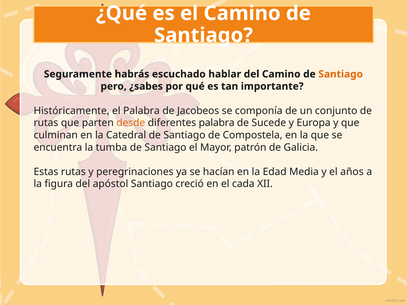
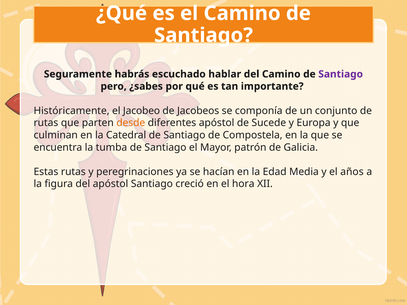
Santiago at (341, 74) colour: orange -> purple
el Palabra: Palabra -> Jacobeo
diferentes palabra: palabra -> apóstol
cada: cada -> hora
